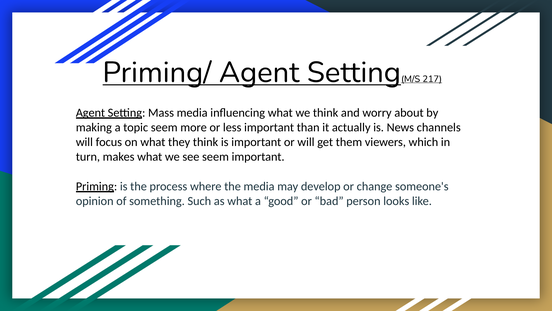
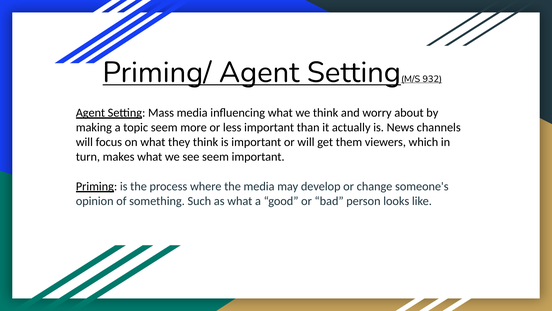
217: 217 -> 932
